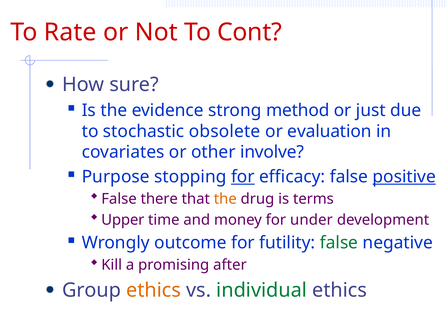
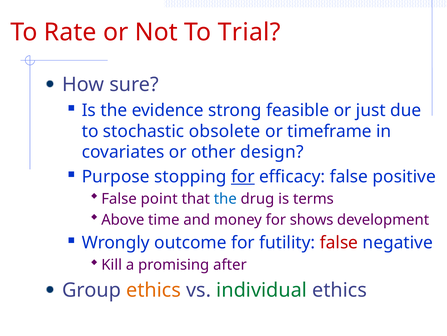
Cont: Cont -> Trial
method: method -> feasible
evaluation: evaluation -> timeframe
involve: involve -> design
positive underline: present -> none
there: there -> point
the at (225, 198) colour: orange -> blue
Upper: Upper -> Above
under: under -> shows
false at (339, 242) colour: green -> red
